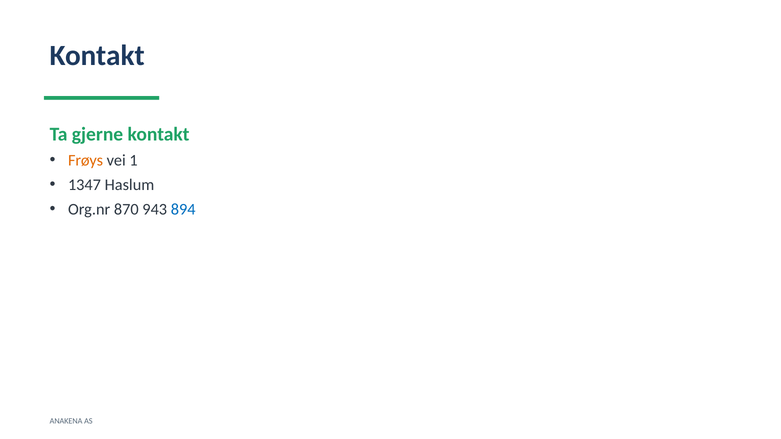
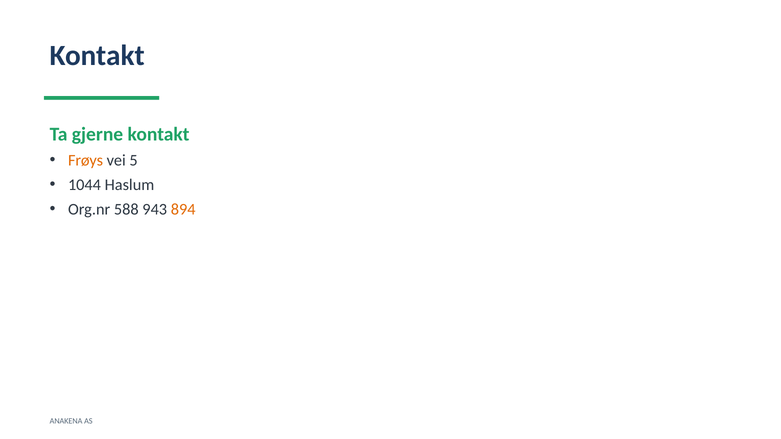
1: 1 -> 5
1347: 1347 -> 1044
870: 870 -> 588
894 colour: blue -> orange
